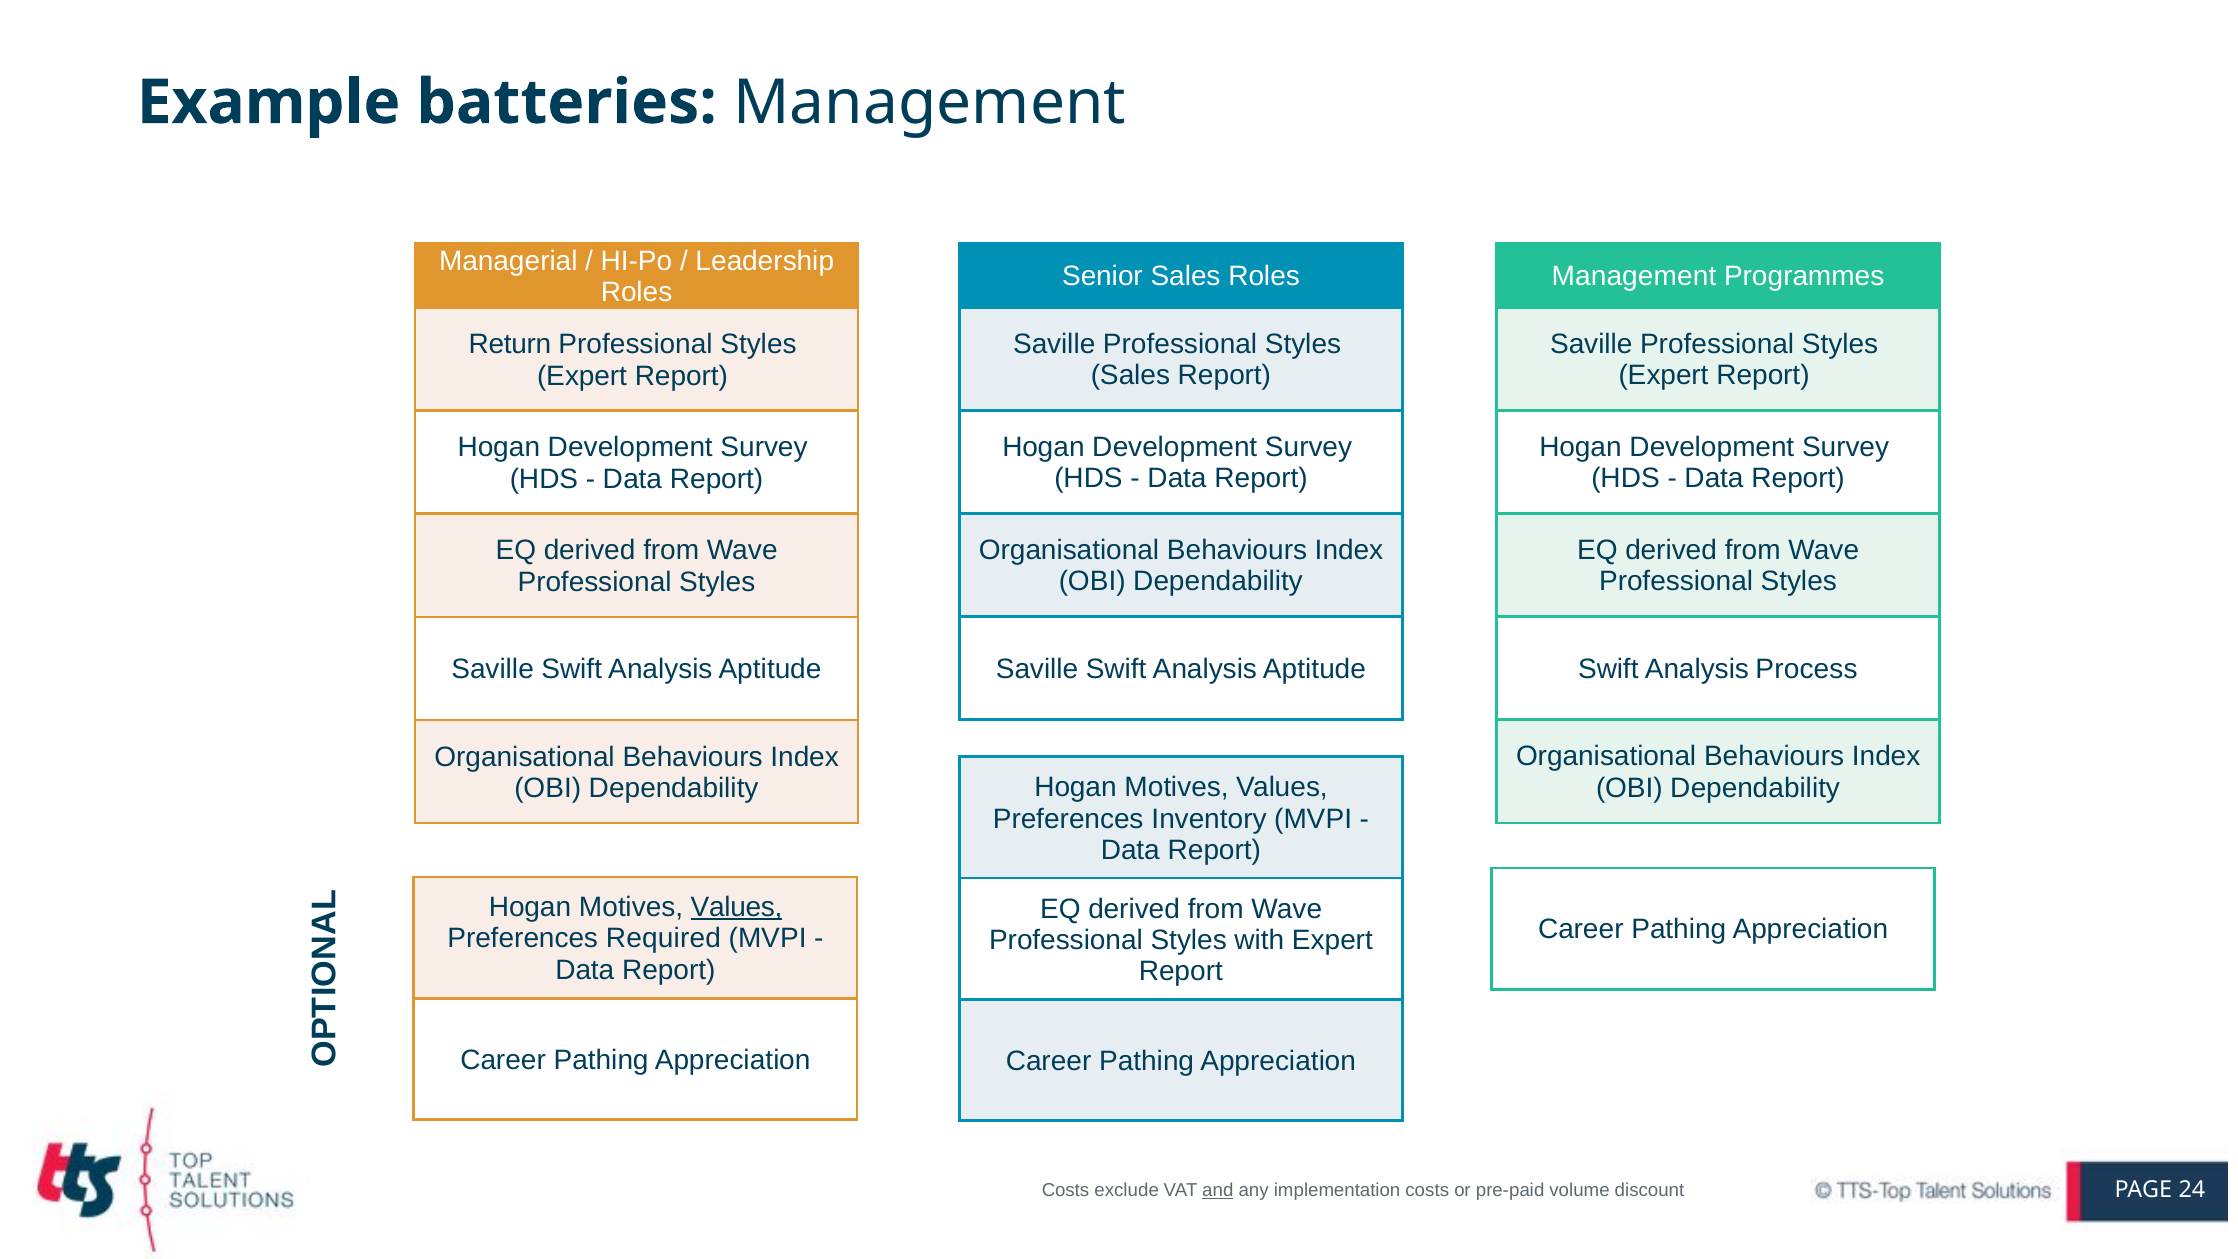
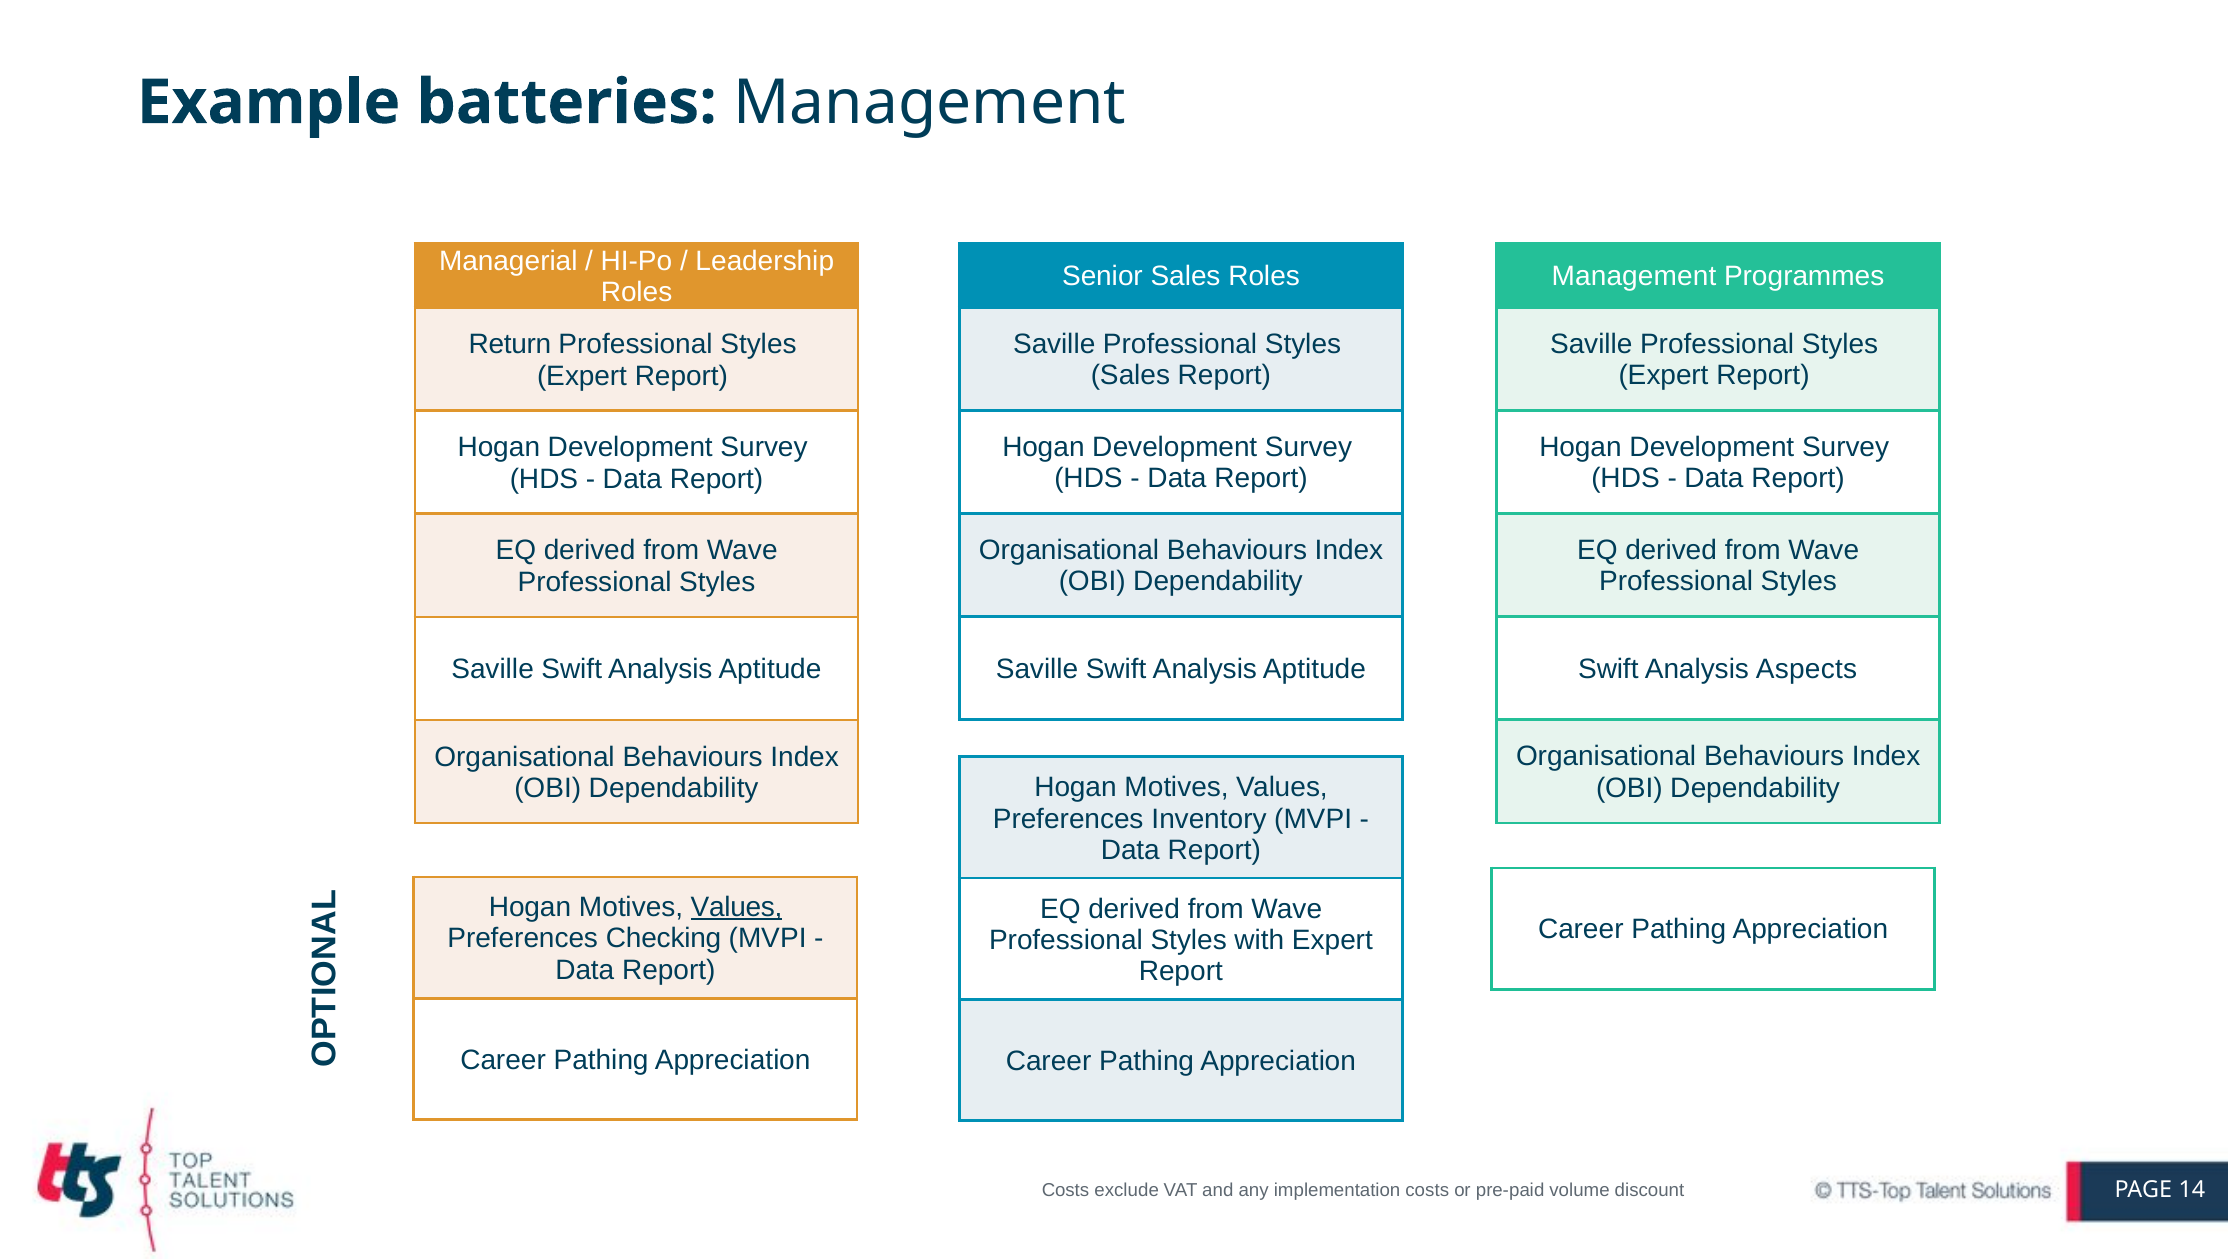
Process: Process -> Aspects
Required: Required -> Checking
and underline: present -> none
24: 24 -> 14
